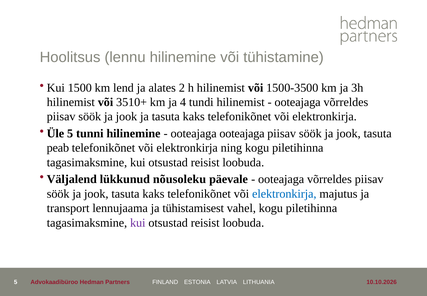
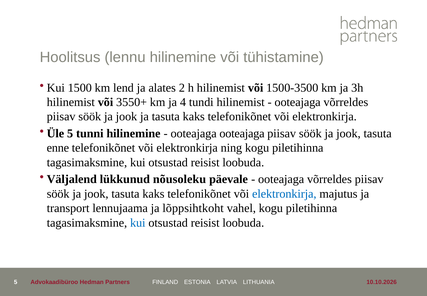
3510+: 3510+ -> 3550+
peab: peab -> enne
tühistamisest: tühistamisest -> lõppsihtkoht
kui at (138, 222) colour: purple -> blue
